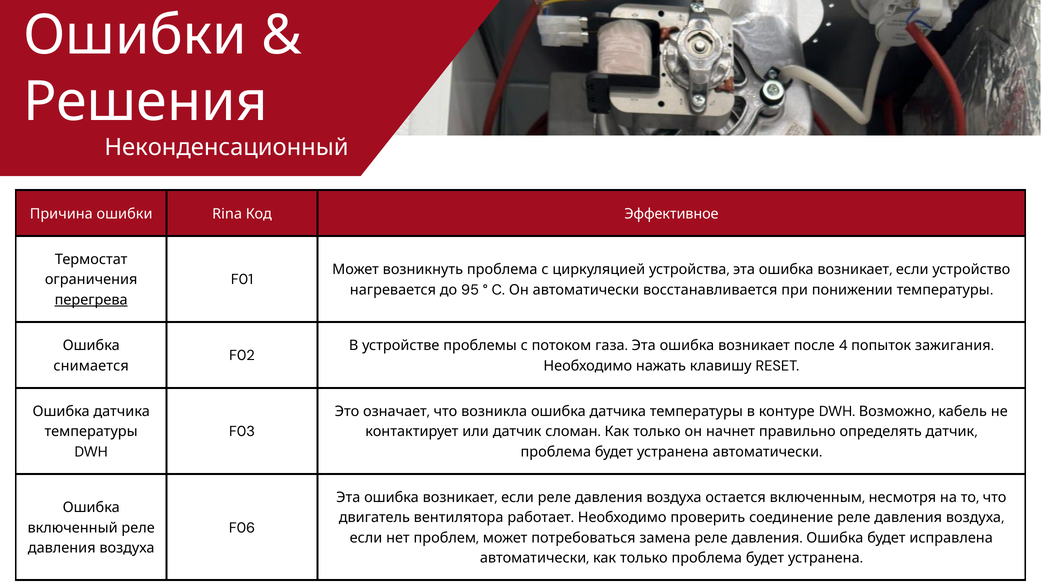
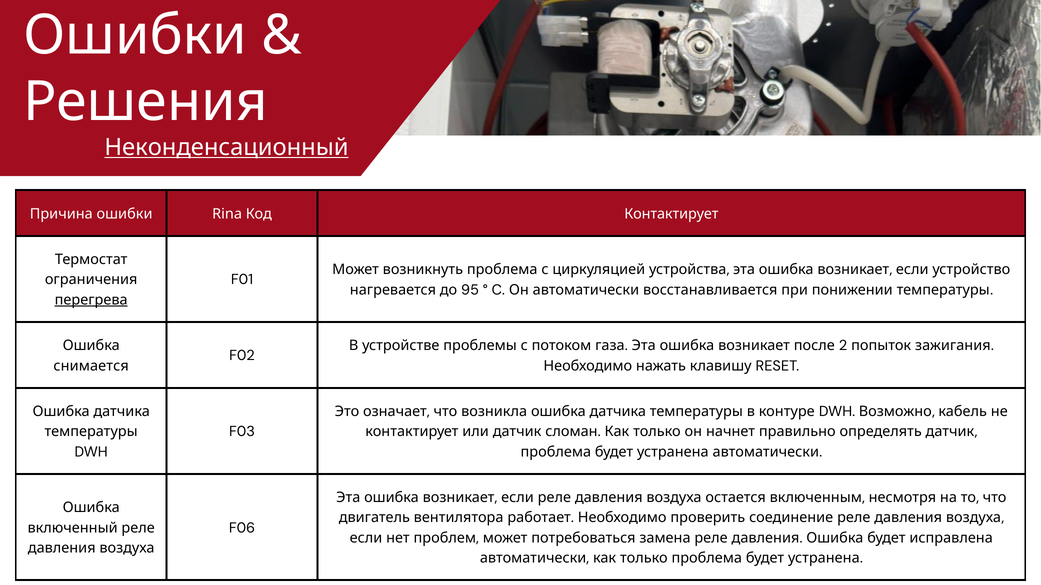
Неконденсационный underline: none -> present
Код Эффективное: Эффективное -> Контактирует
4: 4 -> 2
